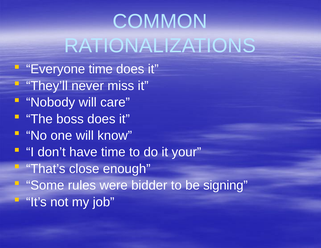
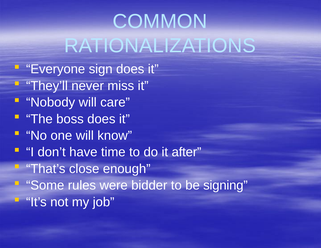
Everyone time: time -> sign
your: your -> after
